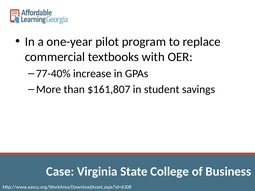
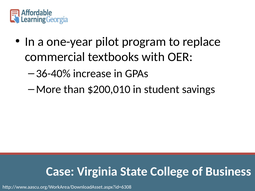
77-40%: 77-40% -> 36-40%
$161,807: $161,807 -> $200,010
